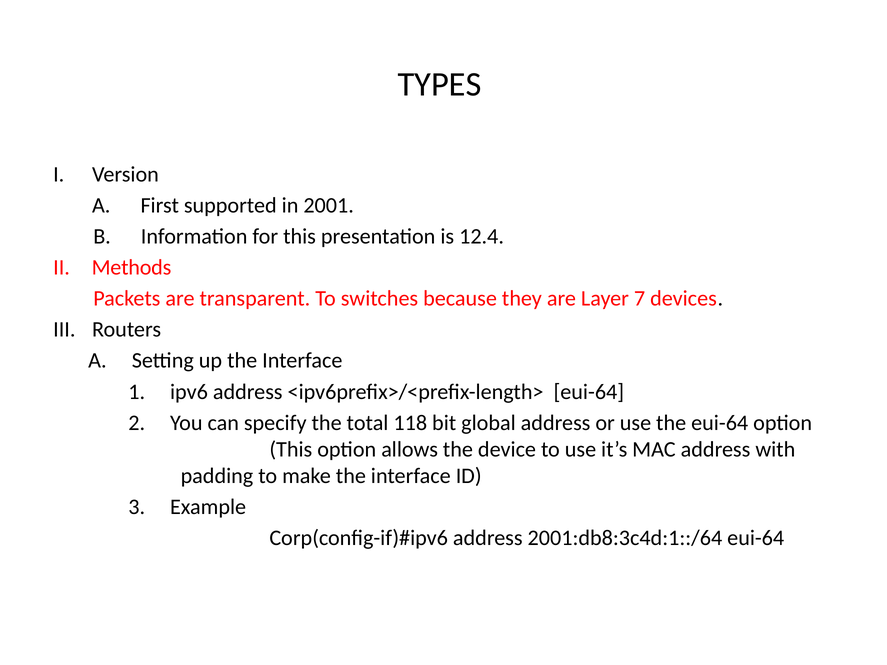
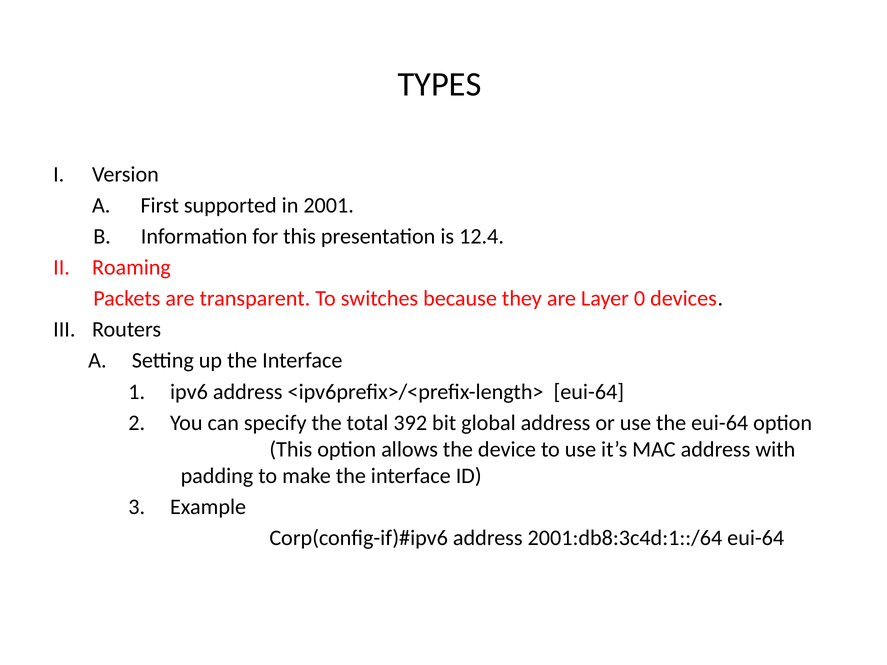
Methods: Methods -> Roaming
7: 7 -> 0
118: 118 -> 392
